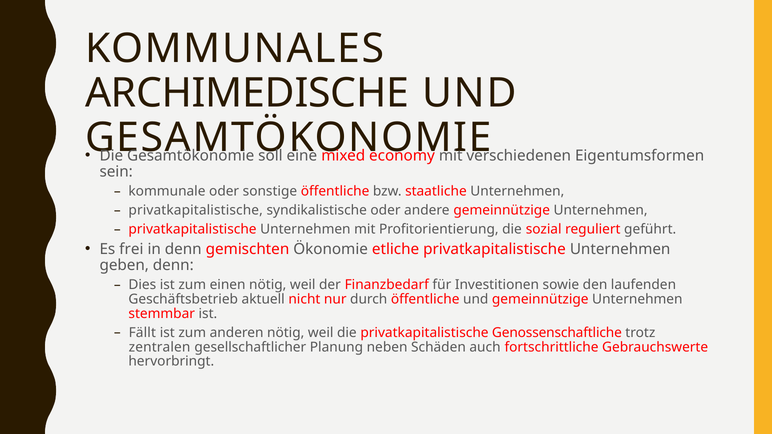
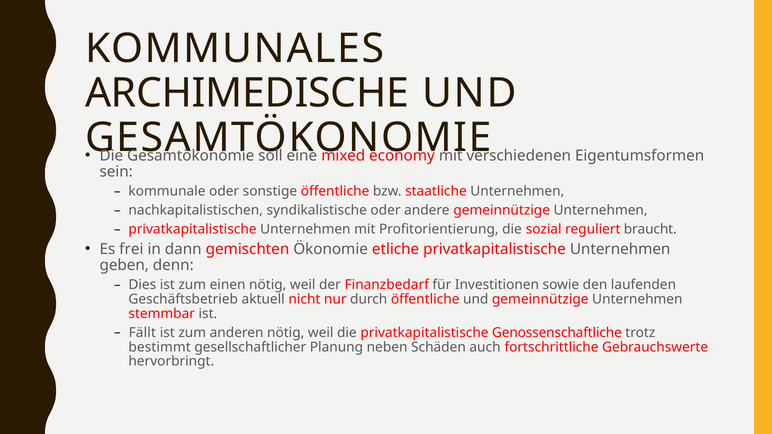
privatkapitalistische at (196, 210): privatkapitalistische -> nachkapitalistischen
geführt: geführt -> braucht
in denn: denn -> dann
zentralen: zentralen -> bestimmt
